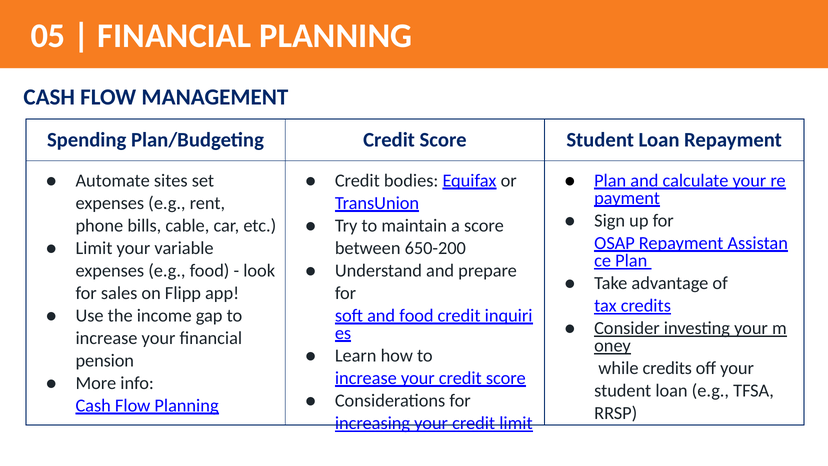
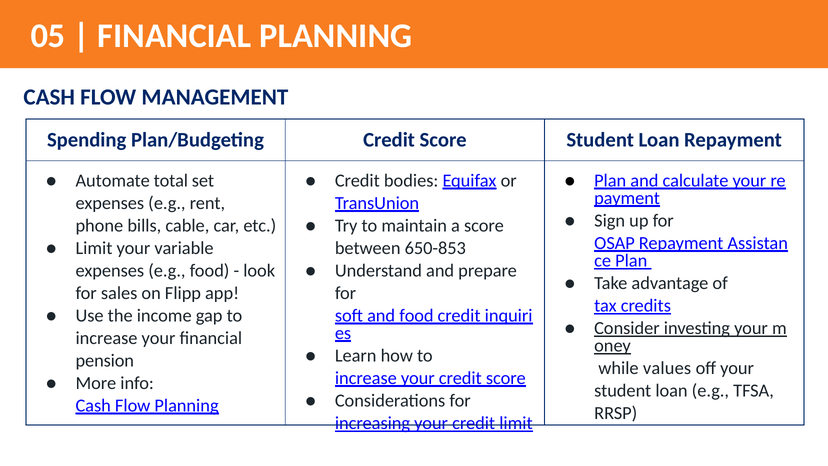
sites: sites -> total
650-200: 650-200 -> 650-853
while credits: credits -> values
